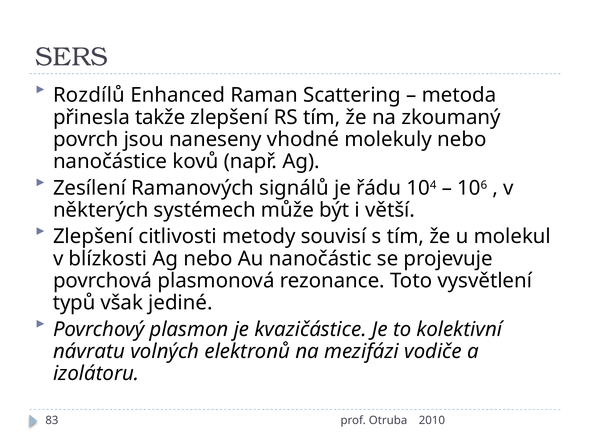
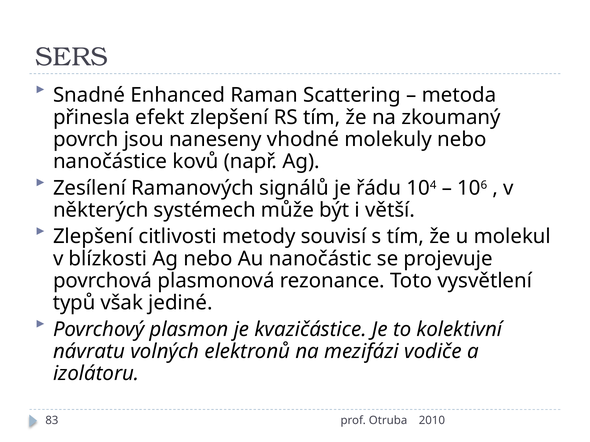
Rozdílů: Rozdílů -> Snadné
takže: takže -> efekt
